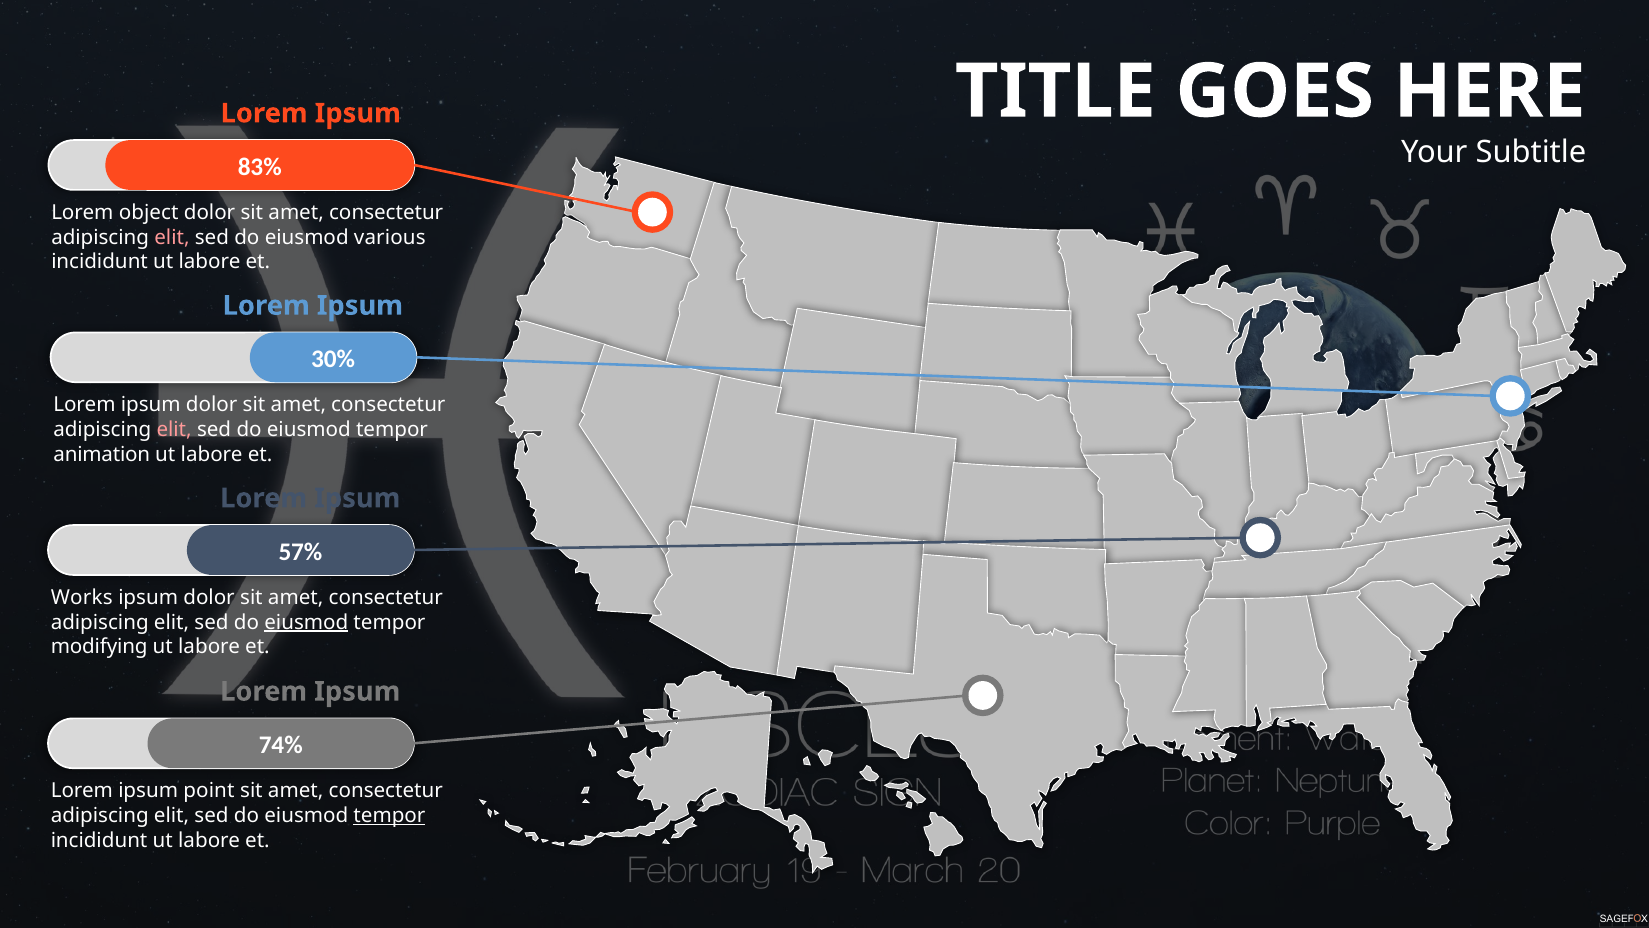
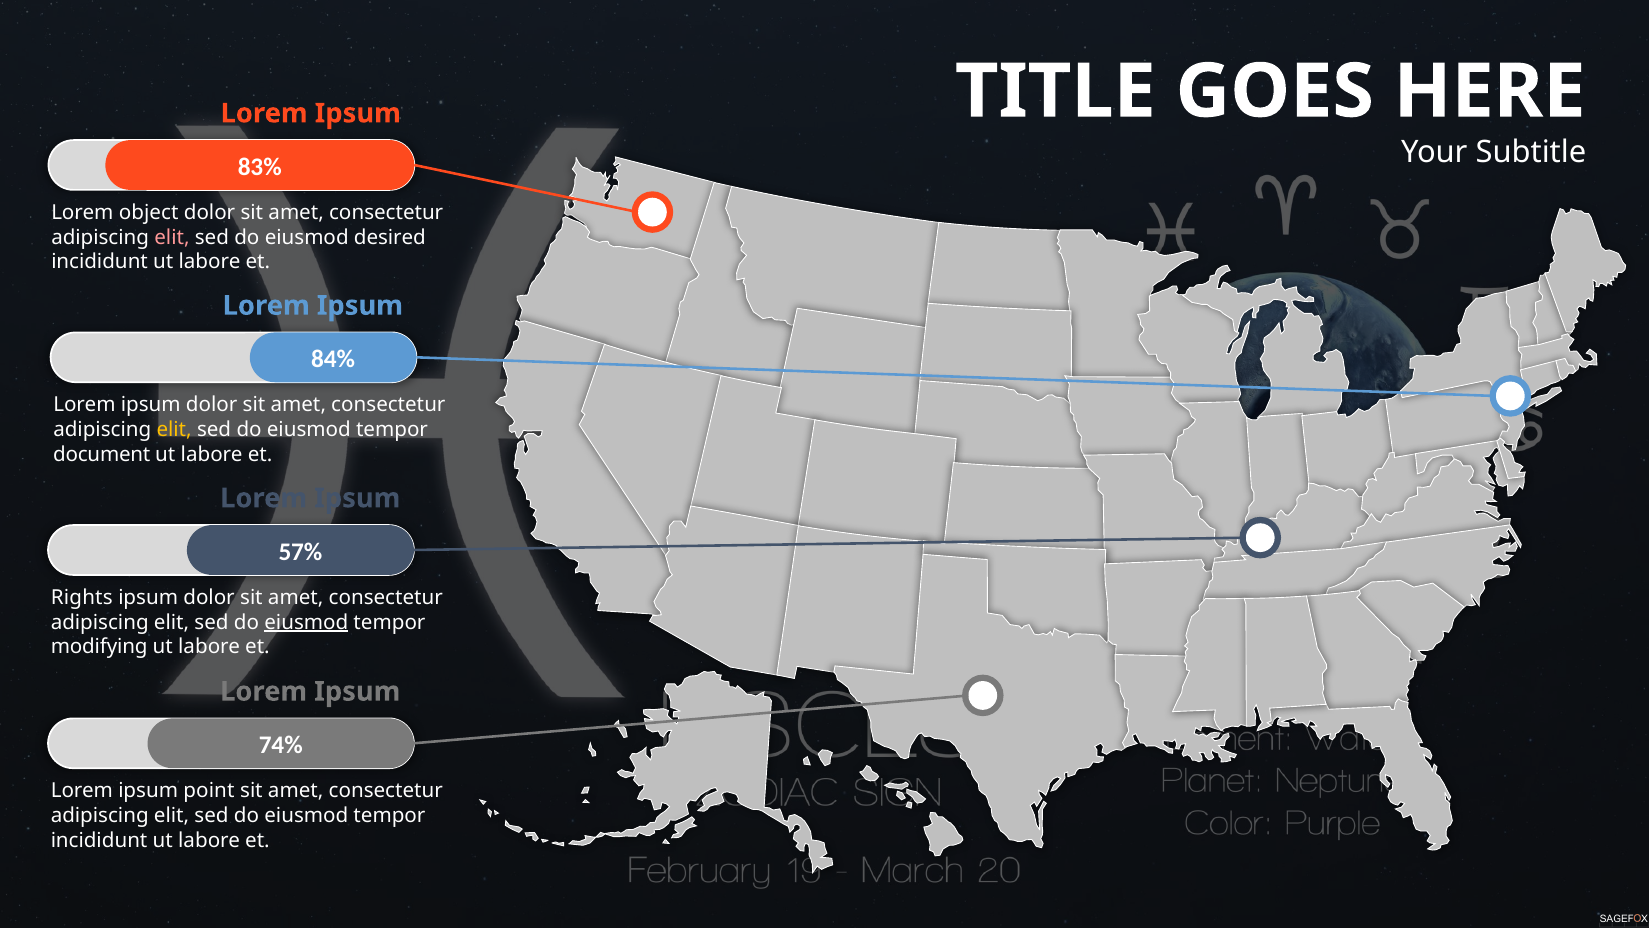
various: various -> desired
30%: 30% -> 84%
elit at (174, 429) colour: pink -> yellow
animation: animation -> document
Works: Works -> Rights
tempor at (389, 815) underline: present -> none
